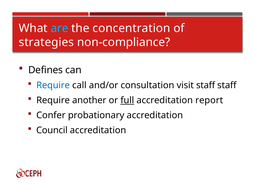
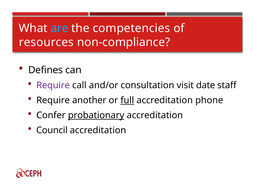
concentration: concentration -> competencies
strategies: strategies -> resources
Require at (53, 85) colour: blue -> purple
visit staff: staff -> date
report: report -> phone
probationary underline: none -> present
